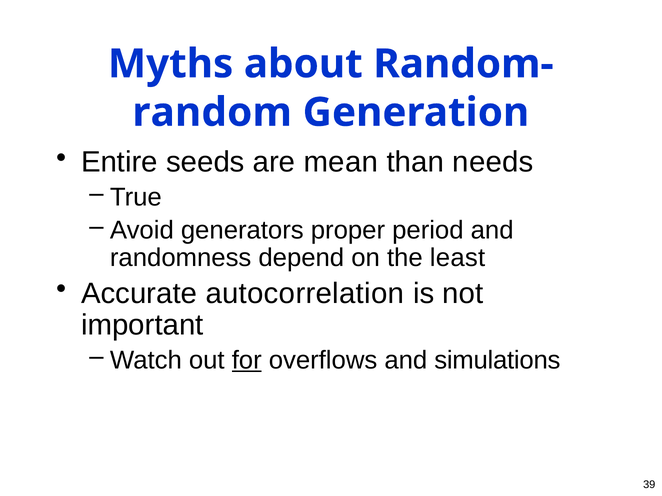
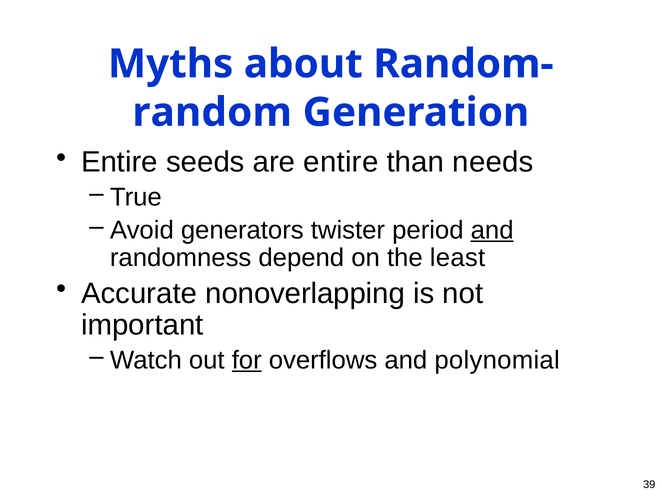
are mean: mean -> entire
proper: proper -> twister
and at (492, 230) underline: none -> present
autocorrelation: autocorrelation -> nonoverlapping
simulations: simulations -> polynomial
